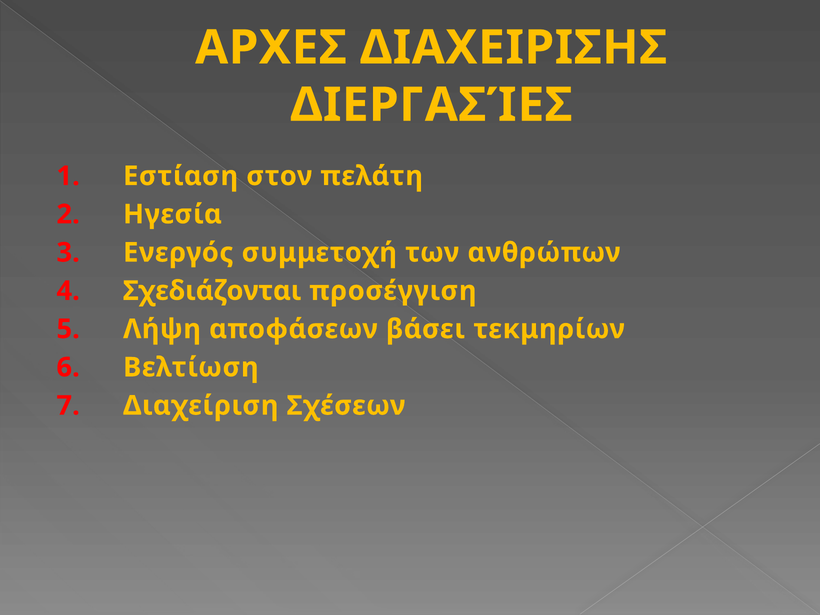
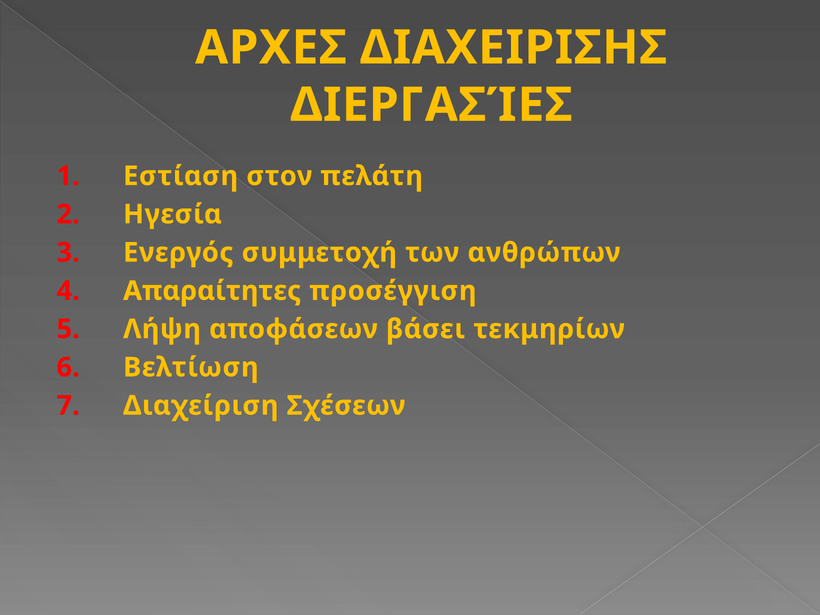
Σχεδιάζονται: Σχεδιάζονται -> Απαραίτητες
